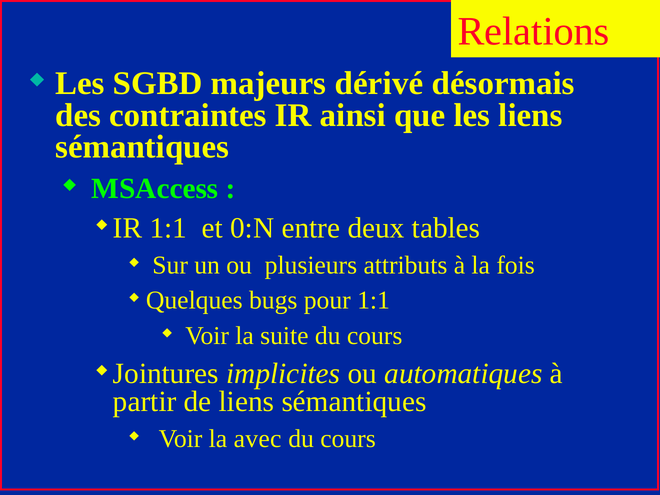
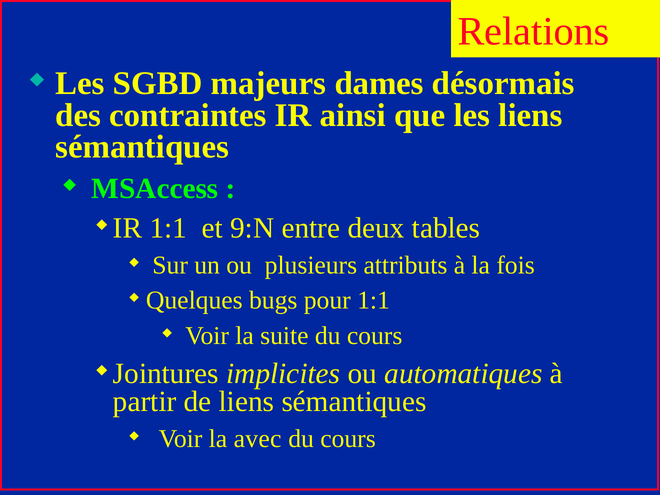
dérivé: dérivé -> dames
0:N: 0:N -> 9:N
